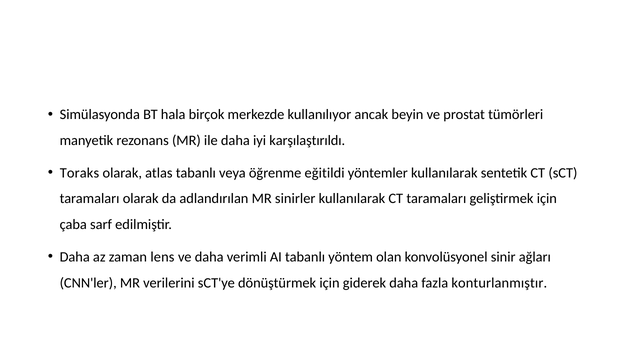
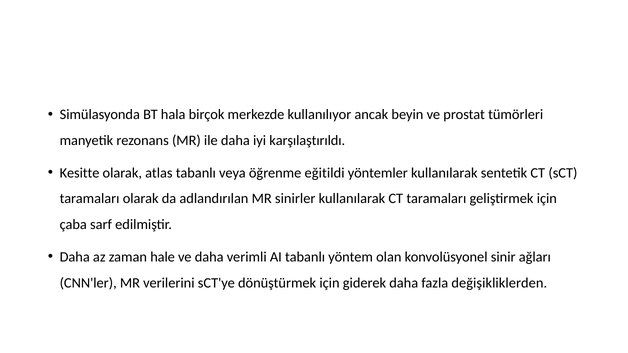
Toraks: Toraks -> Kesitte
lens: lens -> hale
konturlanmıştır: konturlanmıştır -> değişikliklerden
